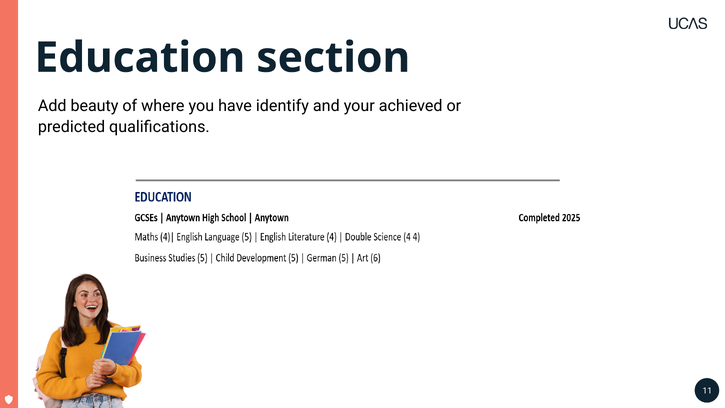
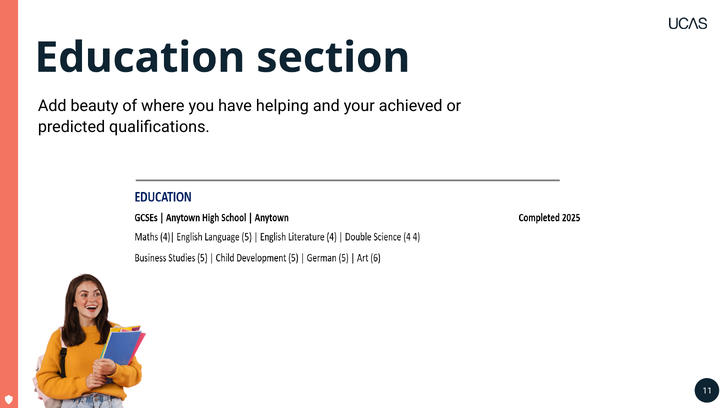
identify: identify -> helping
